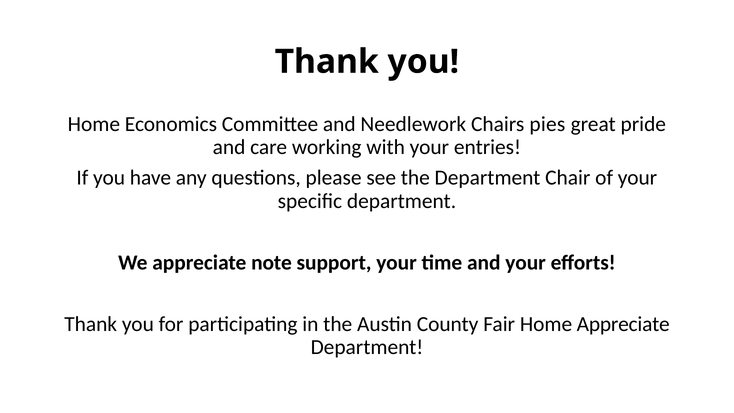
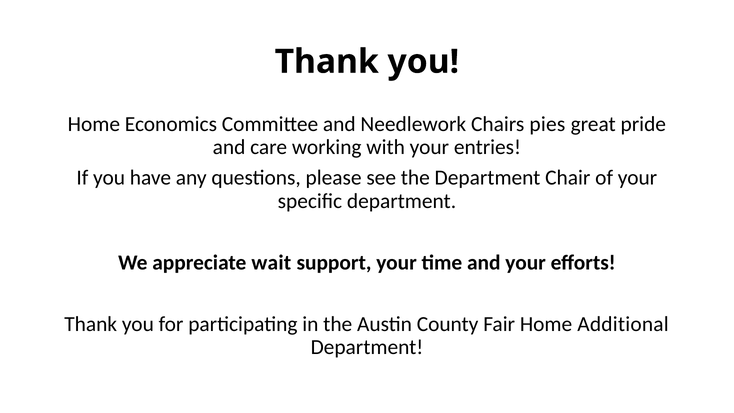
note: note -> wait
Home Appreciate: Appreciate -> Additional
